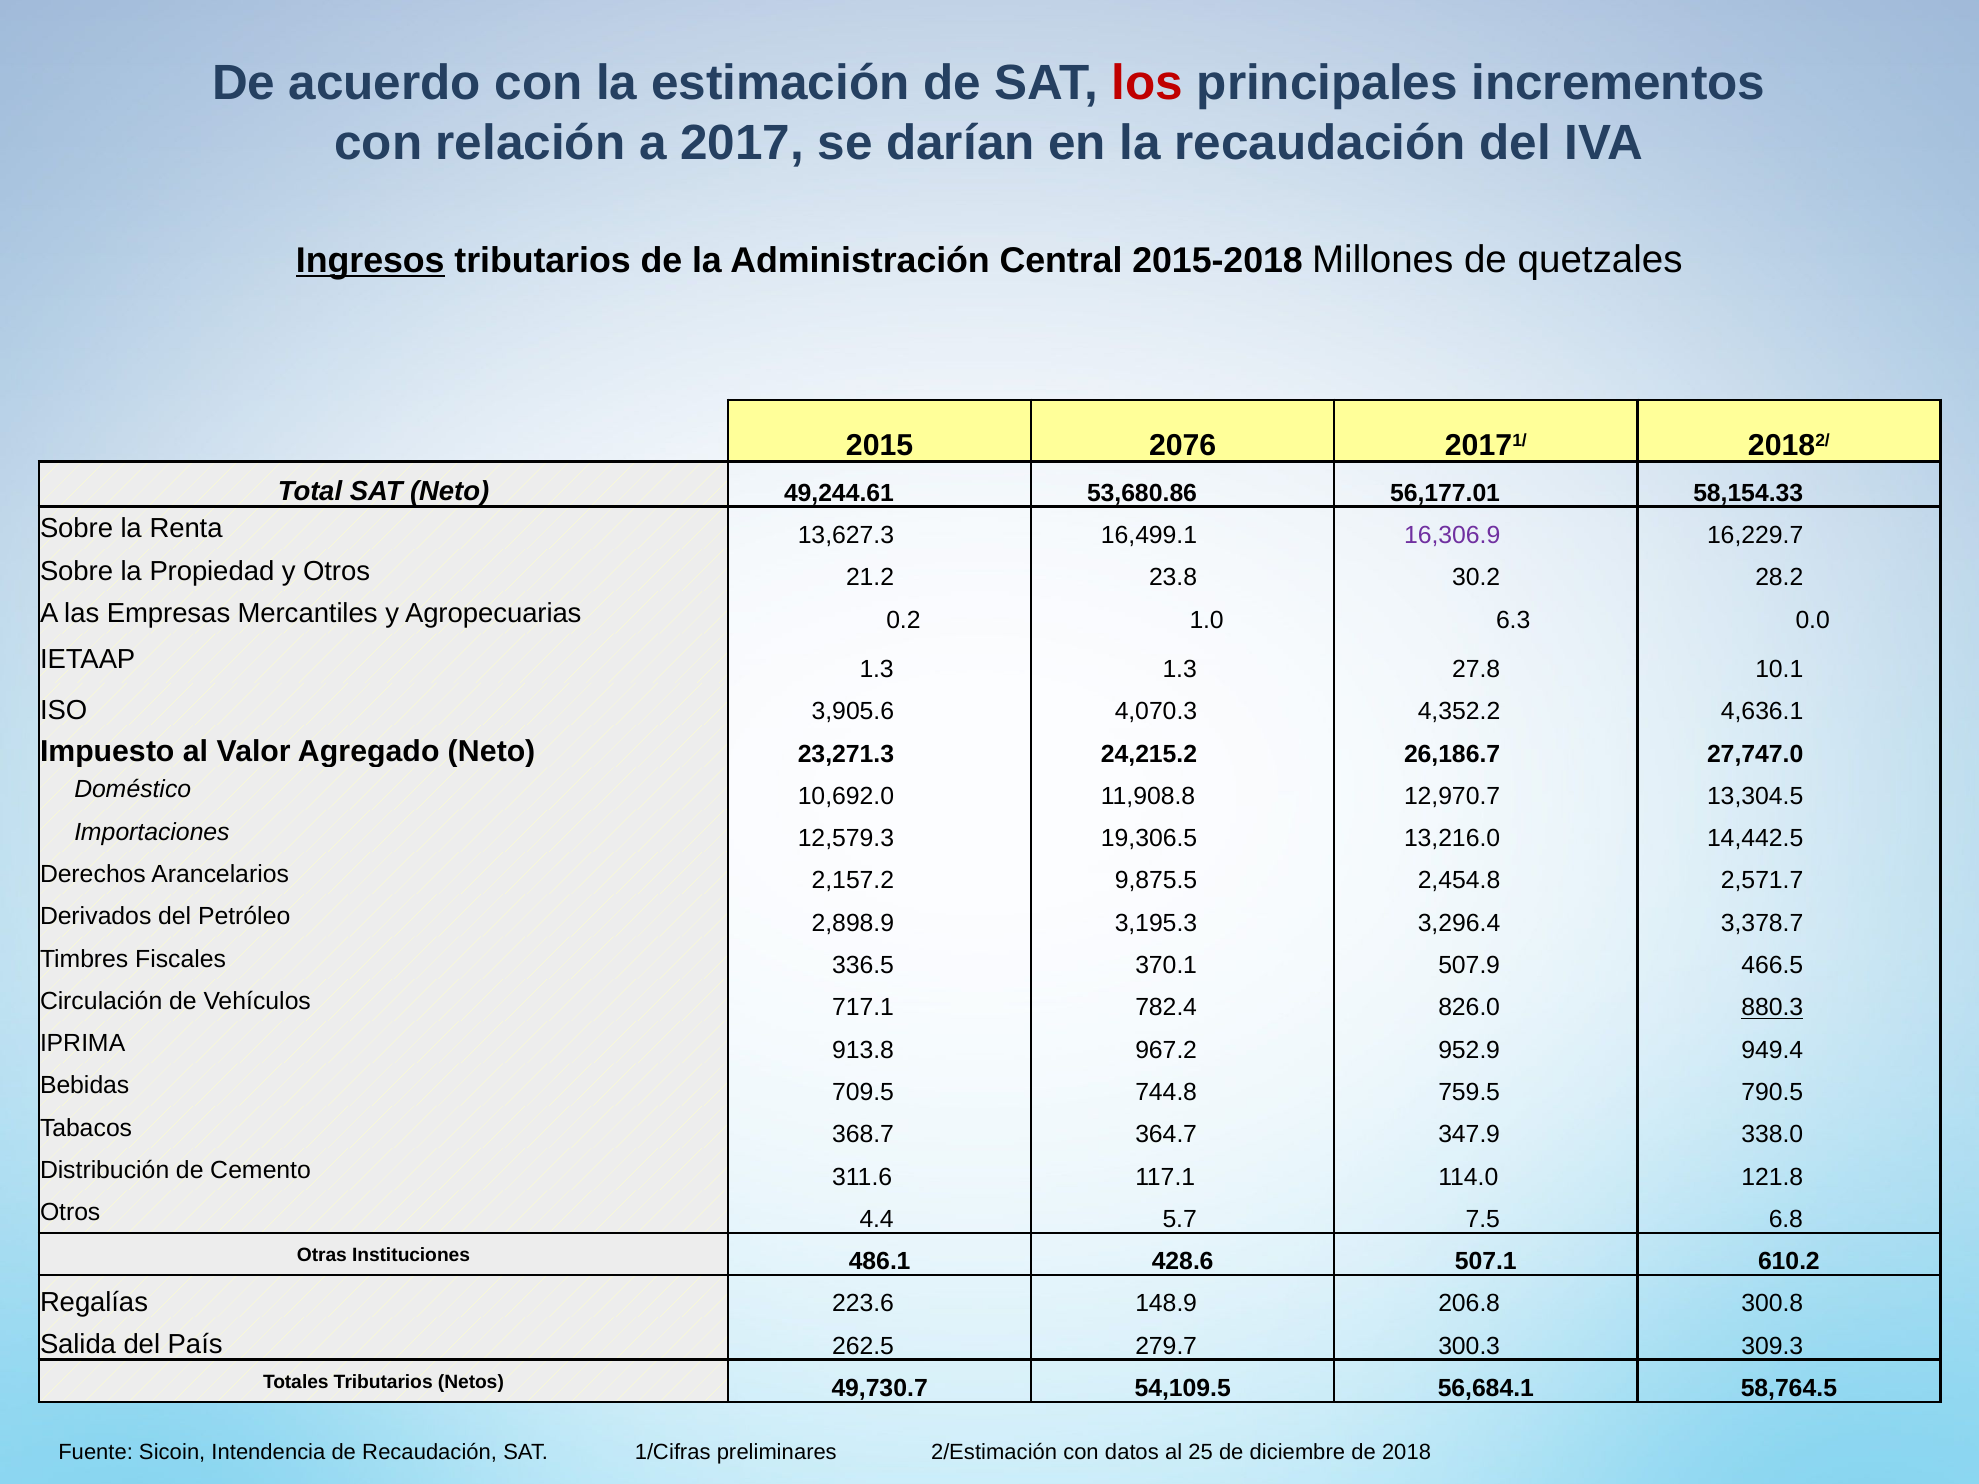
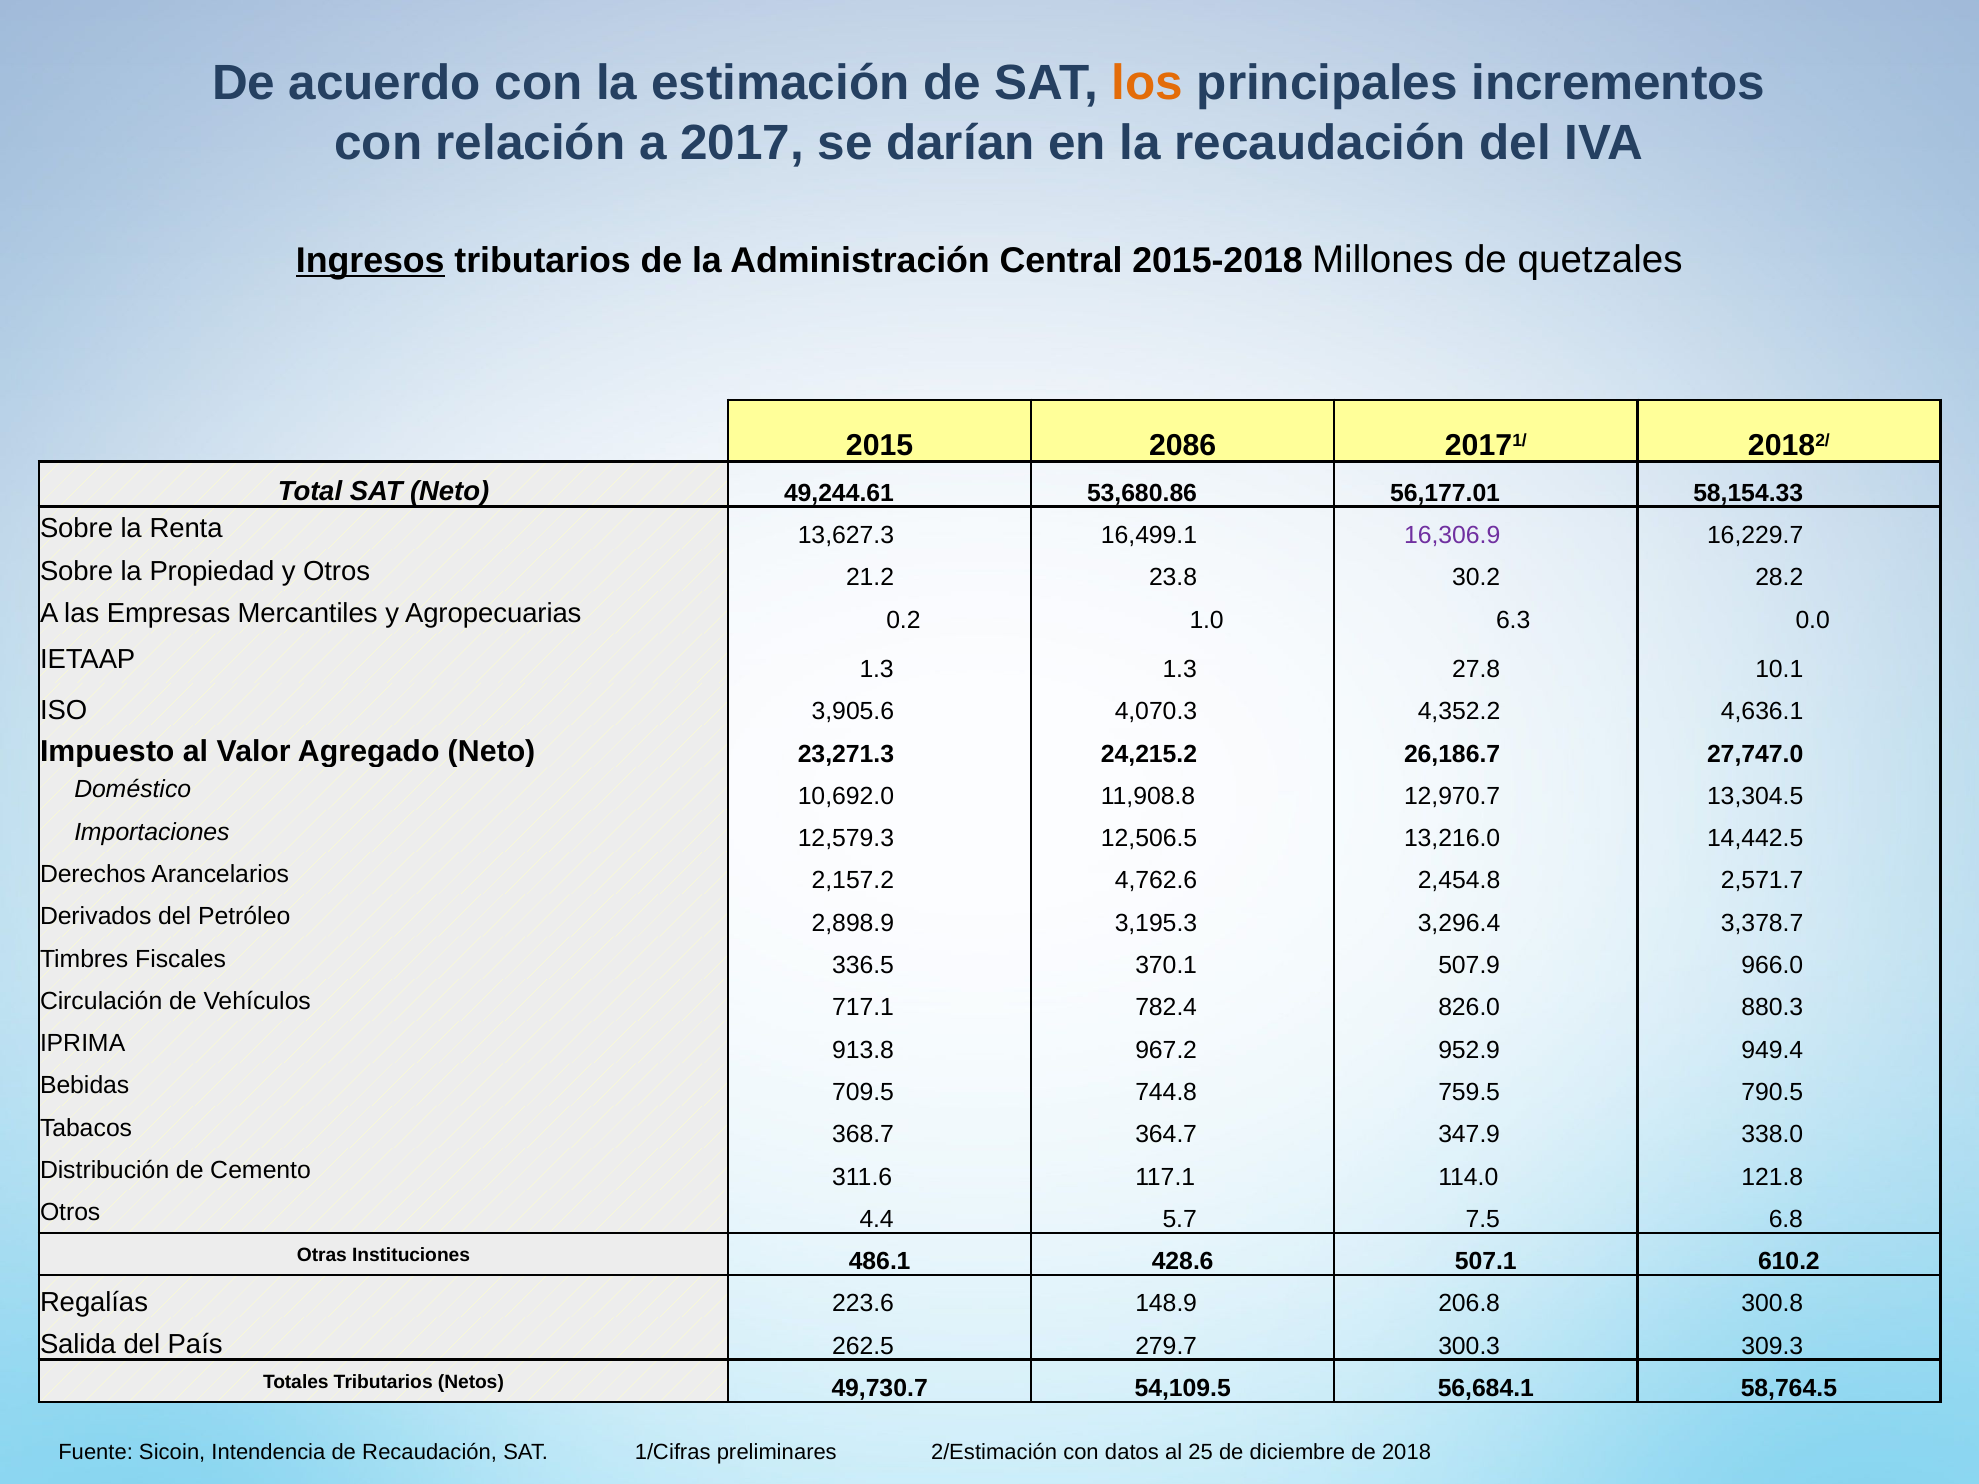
los colour: red -> orange
2076: 2076 -> 2086
19,306.5: 19,306.5 -> 12,506.5
9,875.5: 9,875.5 -> 4,762.6
466.5: 466.5 -> 966.0
880.3 underline: present -> none
